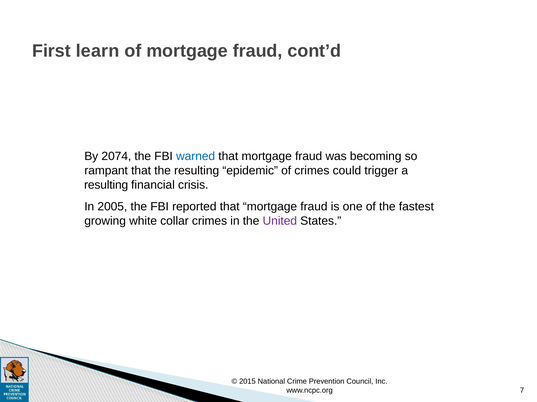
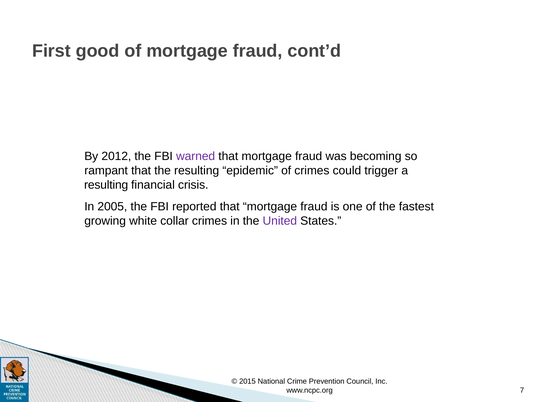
learn: learn -> good
2074: 2074 -> 2012
warned colour: blue -> purple
